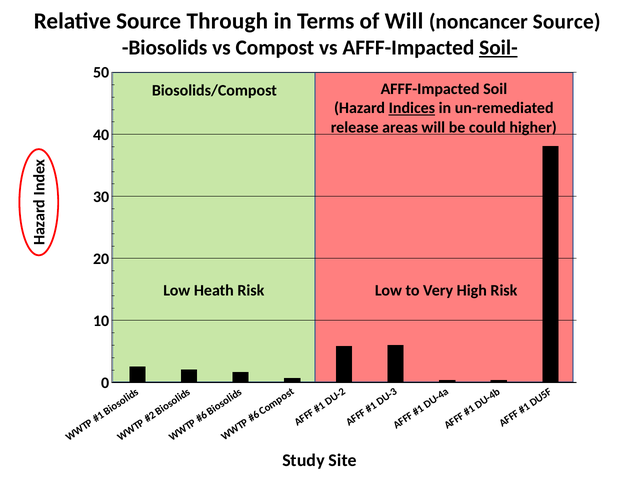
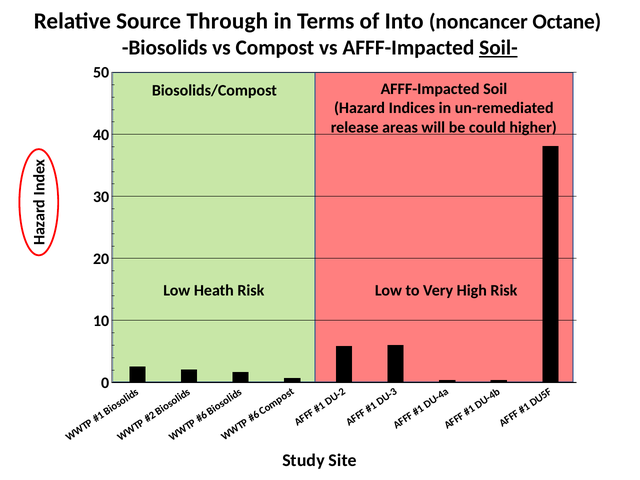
of Will: Will -> Into
noncancer Source: Source -> Octane
Indices underline: present -> none
